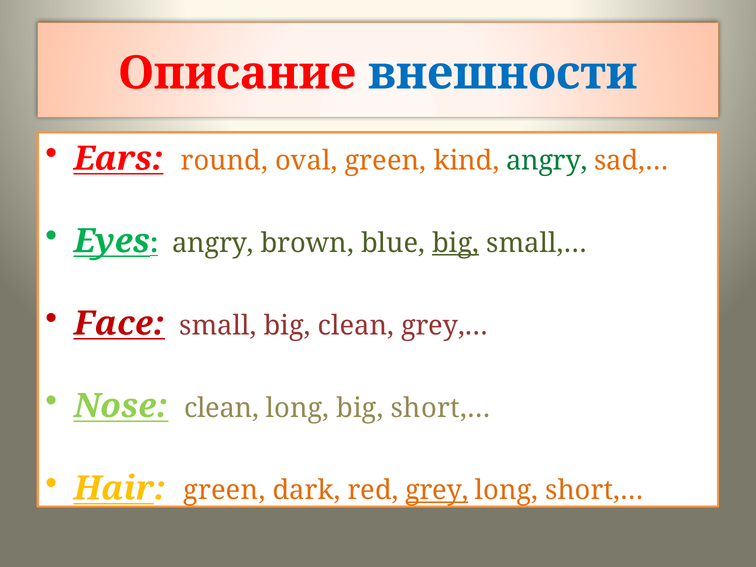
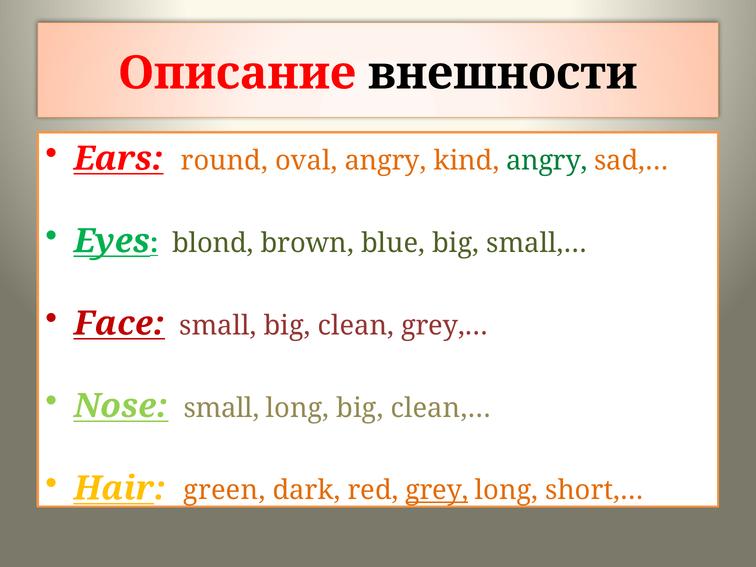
внешности colour: blue -> black
oval green: green -> angry
angry at (213, 243): angry -> blond
big at (456, 243) underline: present -> none
Nose clean: clean -> small
big short,…: short,… -> clean,…
